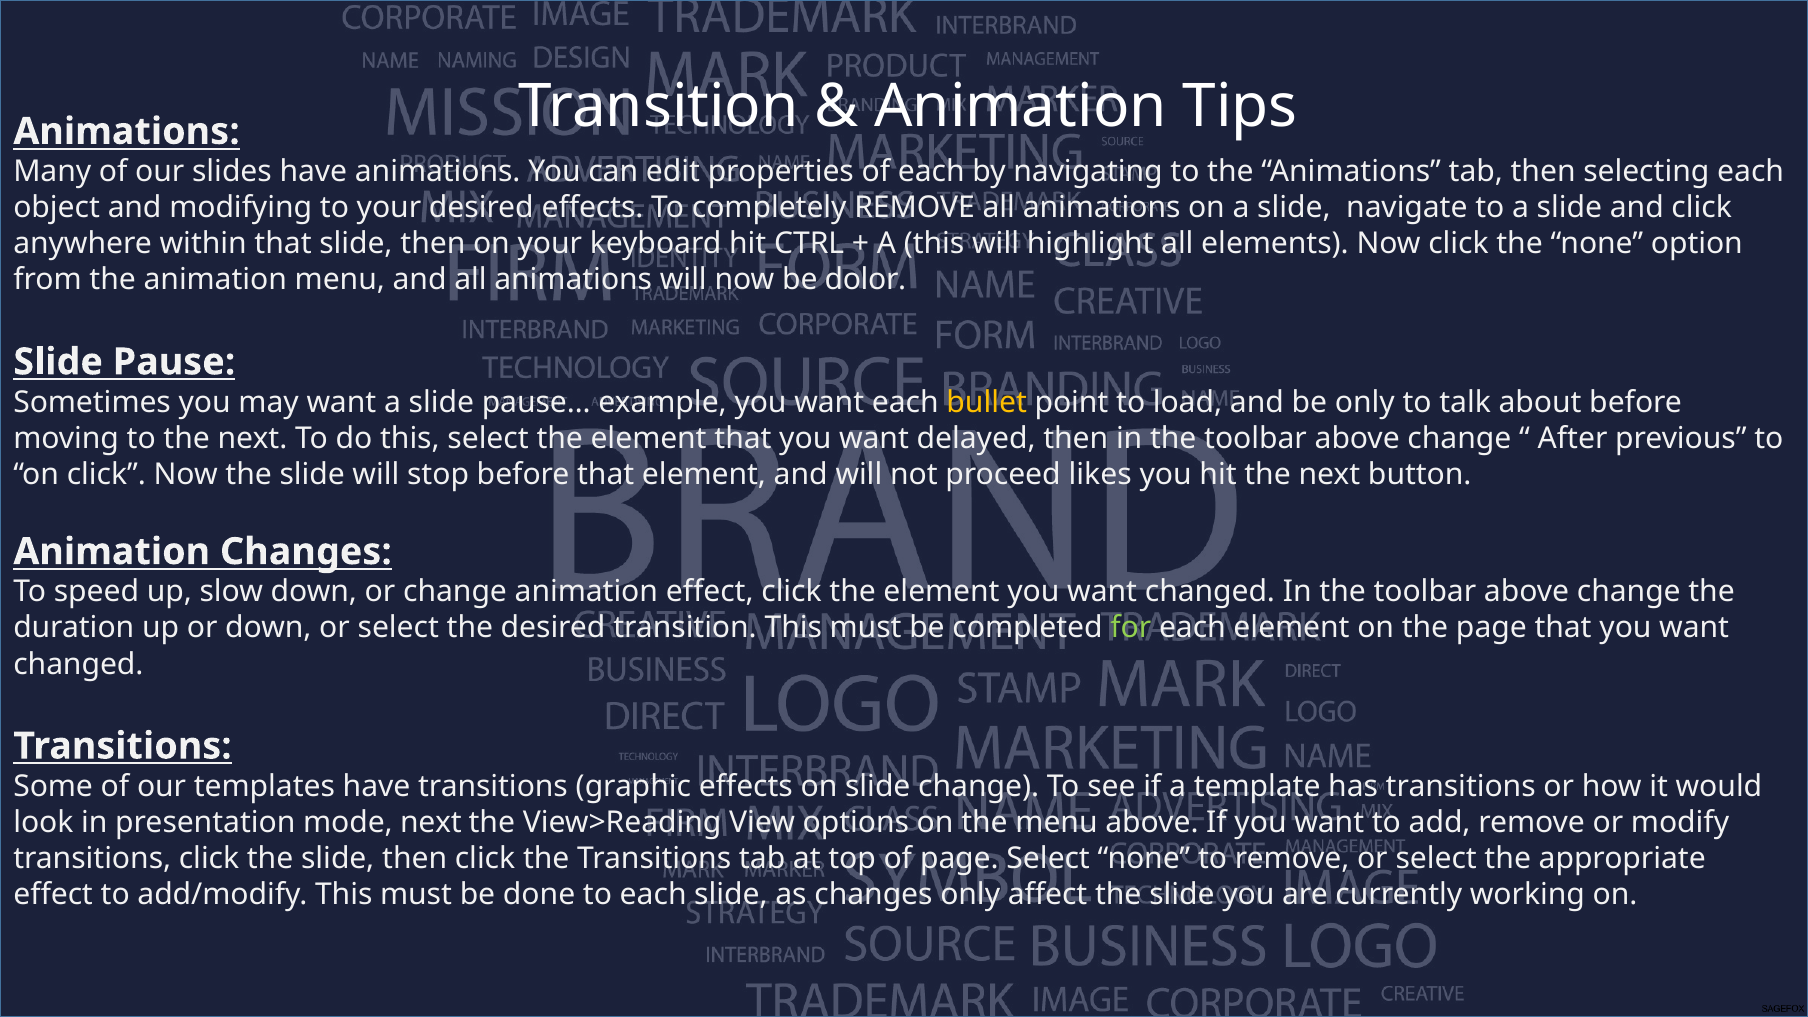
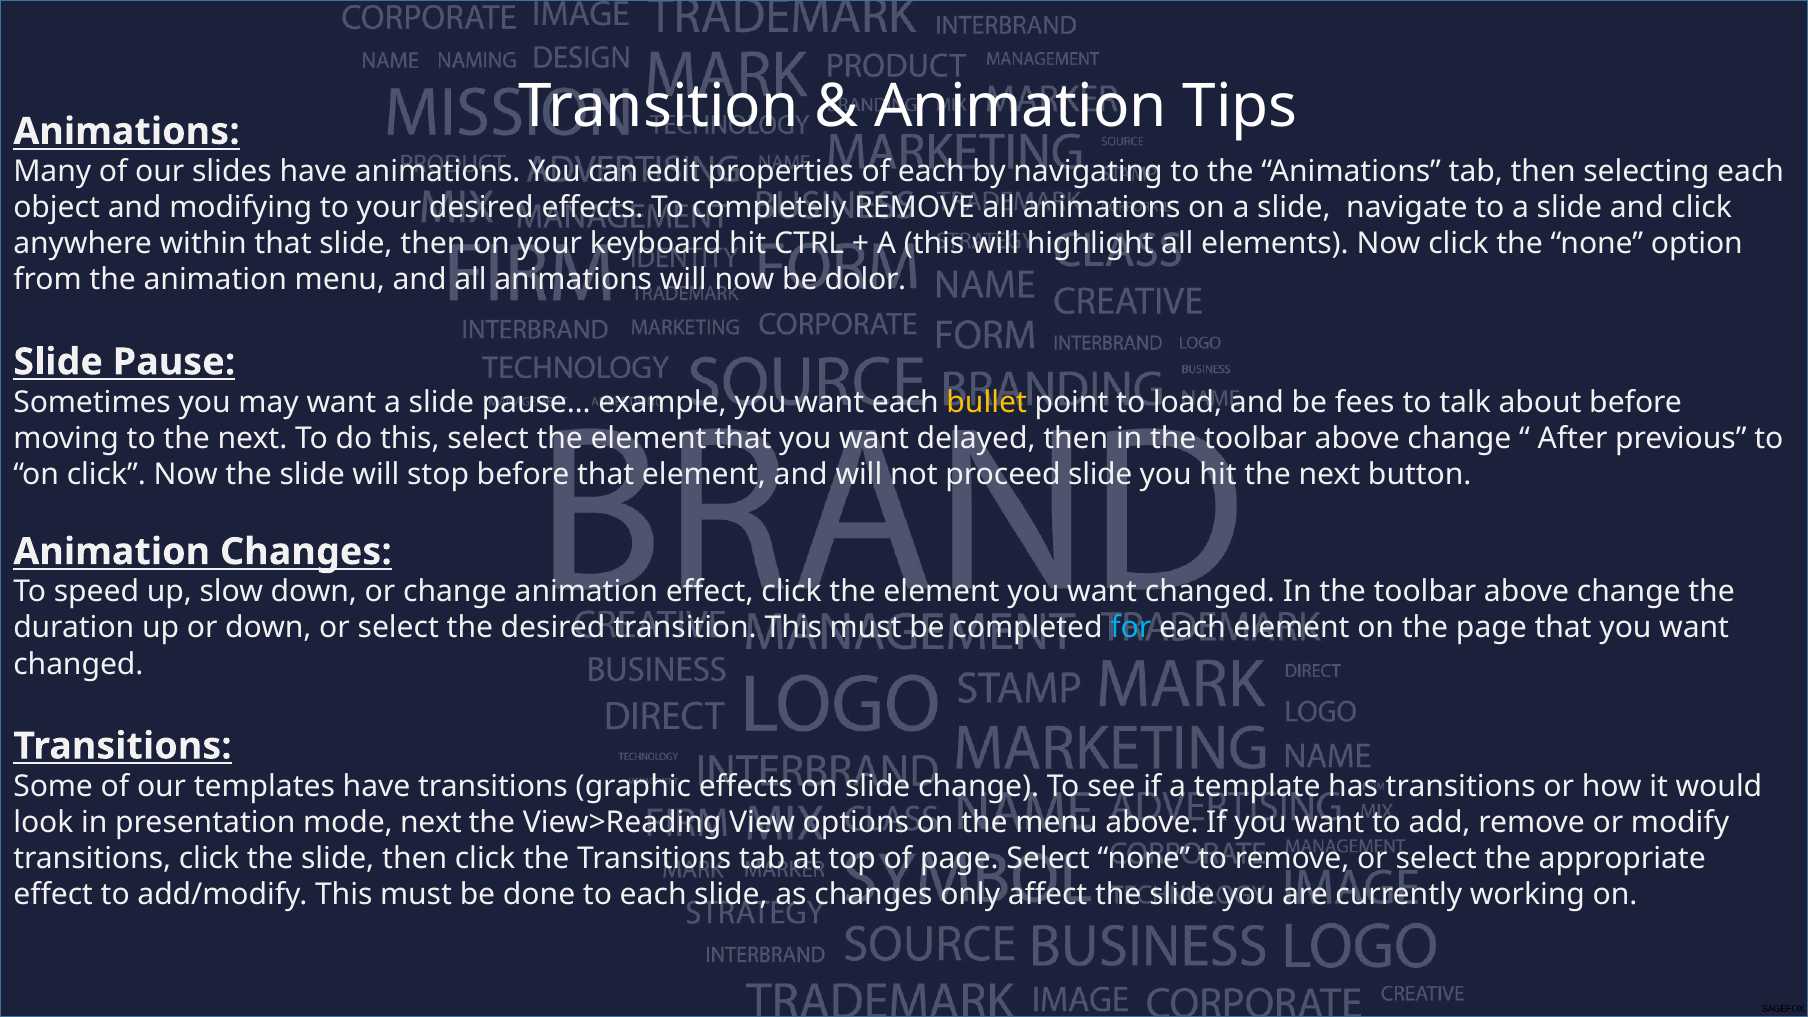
be only: only -> fees
proceed likes: likes -> slide
for colour: light green -> light blue
